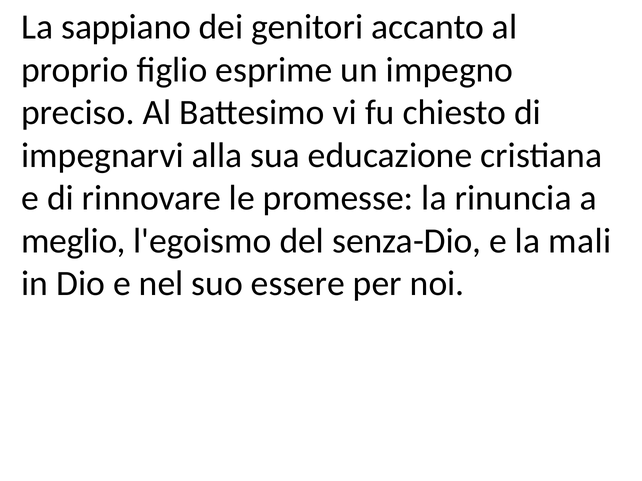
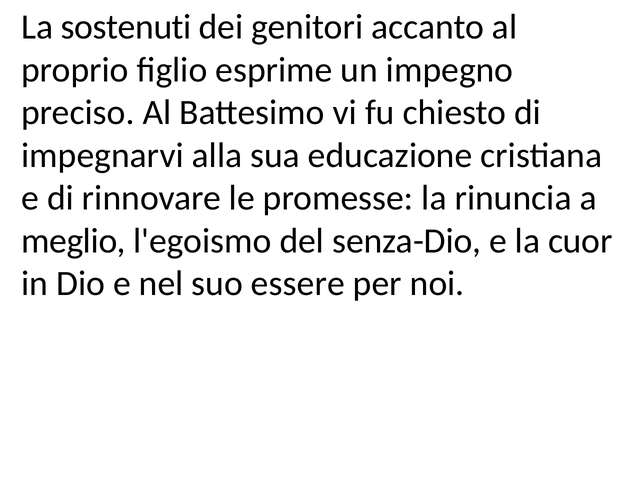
sappiano: sappiano -> sostenuti
mali: mali -> cuor
